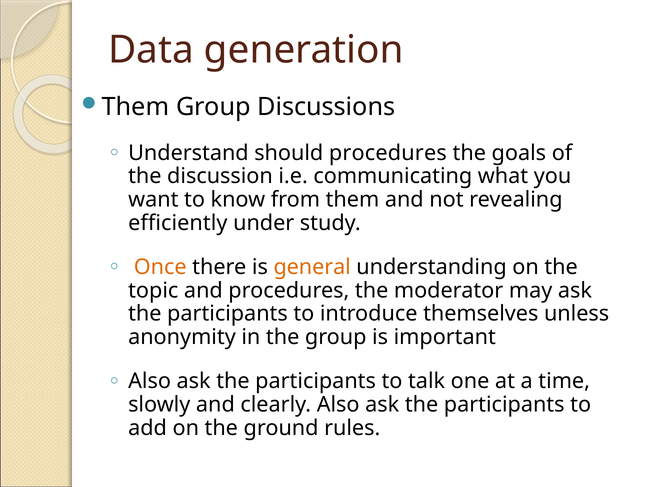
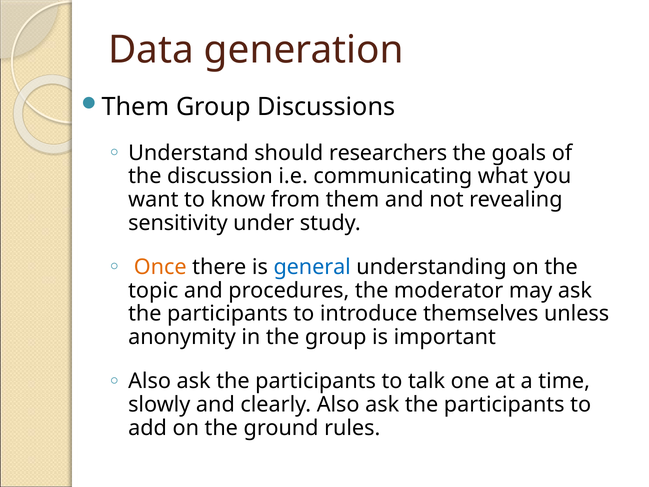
should procedures: procedures -> researchers
efficiently: efficiently -> sensitivity
general colour: orange -> blue
